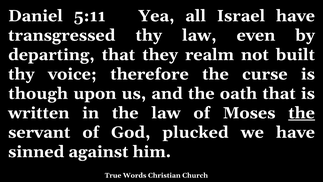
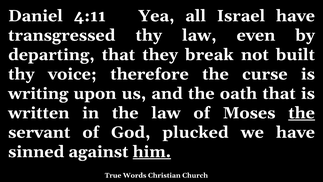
5:11: 5:11 -> 4:11
realm: realm -> break
though: though -> writing
him underline: none -> present
